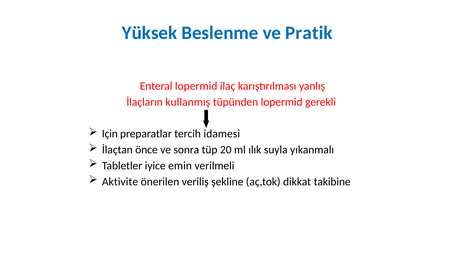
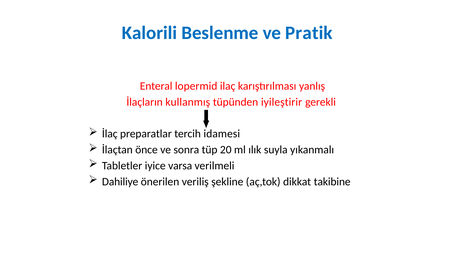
Yüksek: Yüksek -> Kalorili
tüpünden lopermid: lopermid -> iyileştirir
Için: Için -> İlaç
emin: emin -> varsa
Aktivite: Aktivite -> Dahiliye
